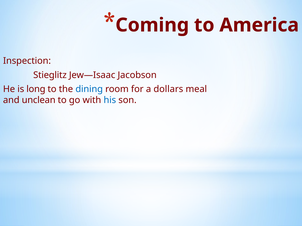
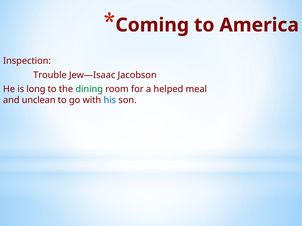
Stieglitz: Stieglitz -> Trouble
dining colour: blue -> green
dollars: dollars -> helped
